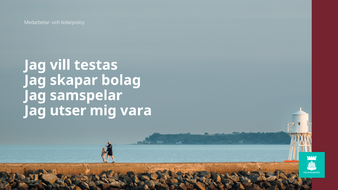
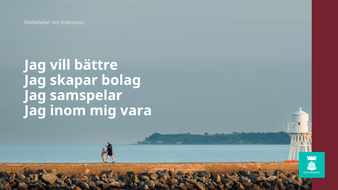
testas: testas -> bättre
utser: utser -> inom
